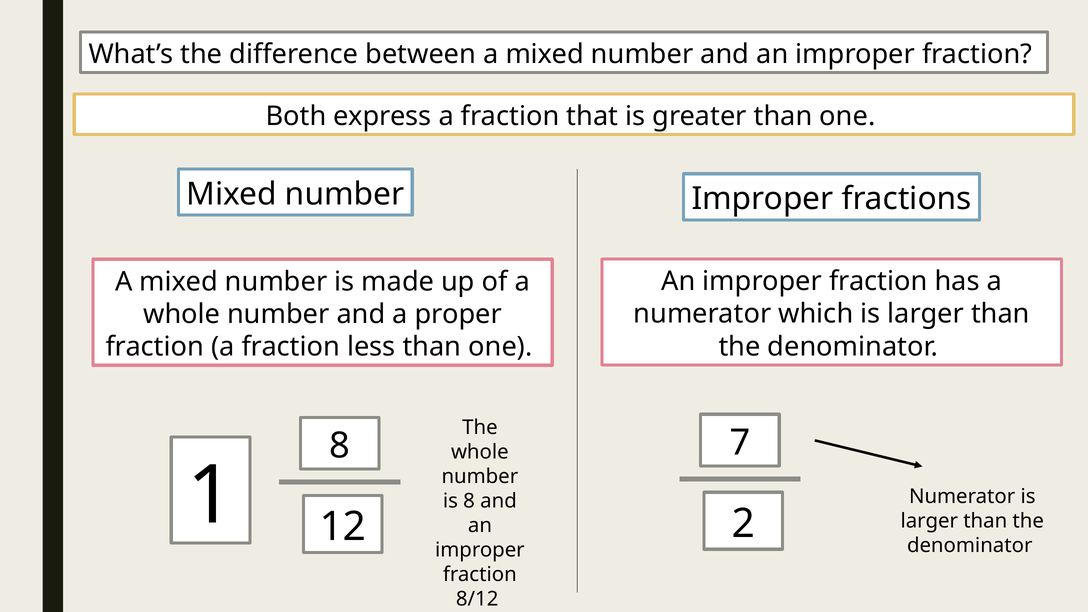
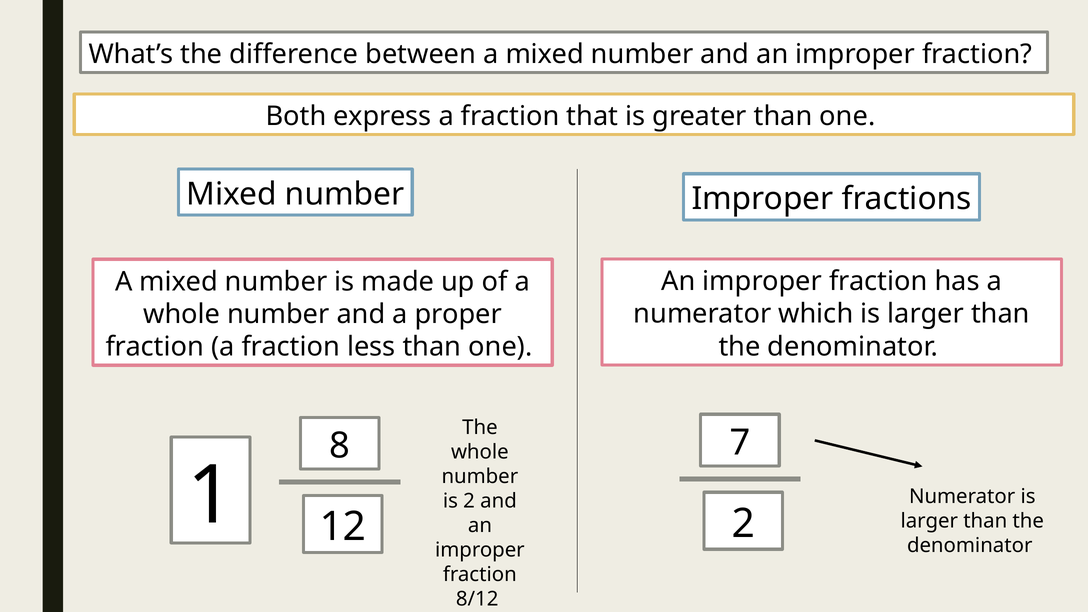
is 8: 8 -> 2
